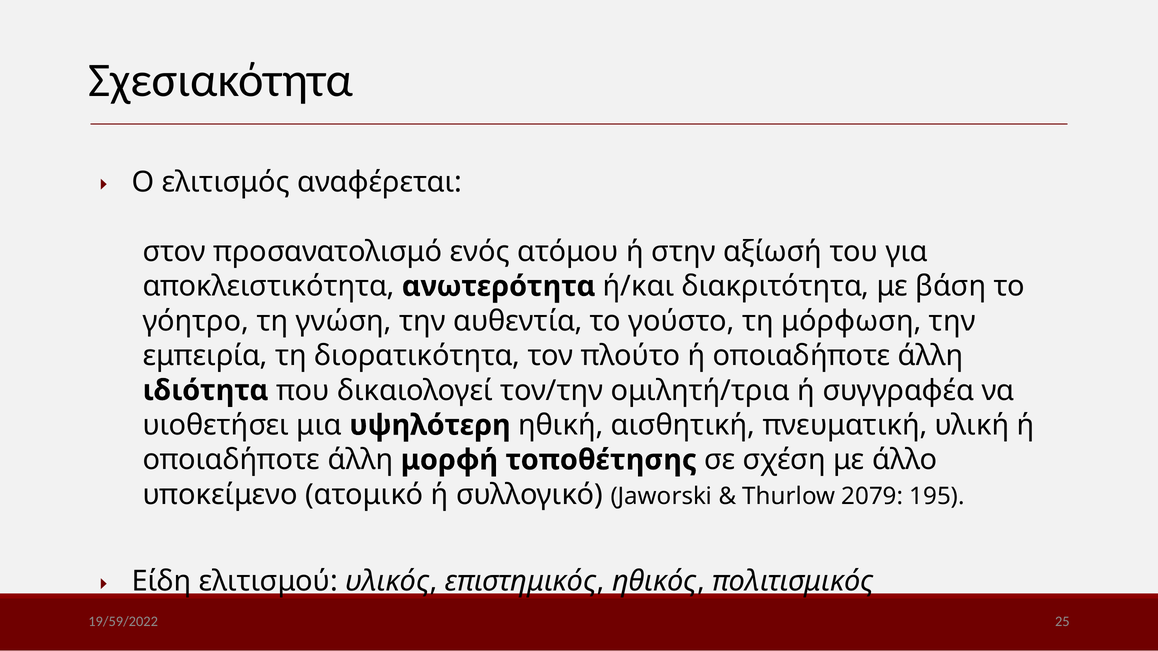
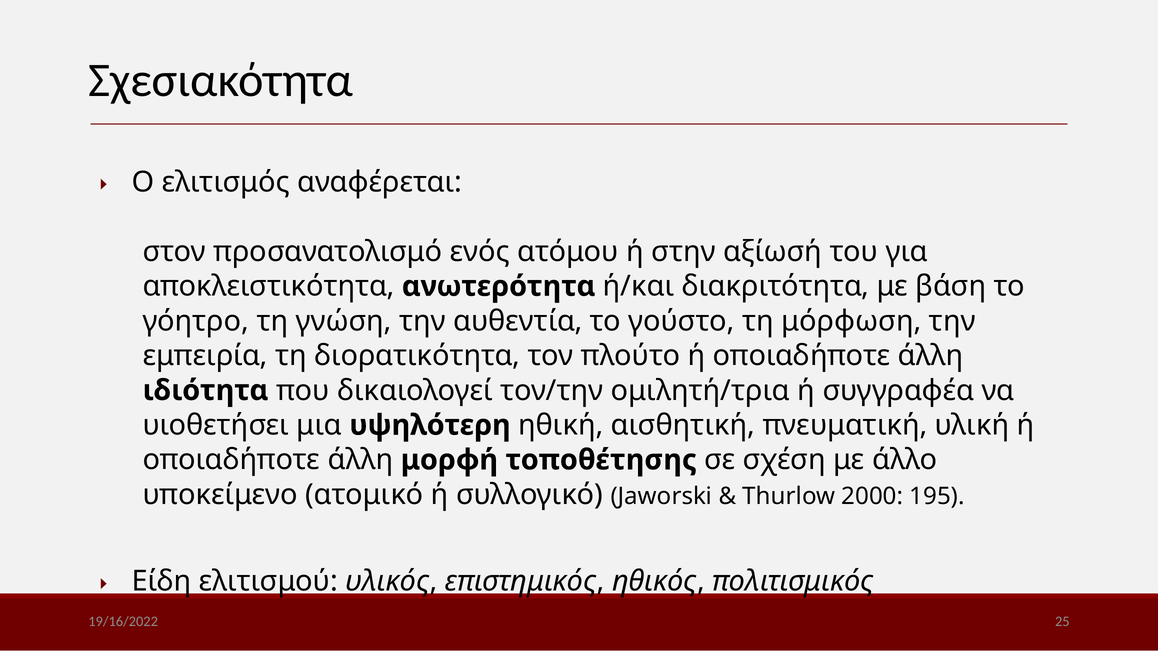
2079: 2079 -> 2000
19/59/2022: 19/59/2022 -> 19/16/2022
